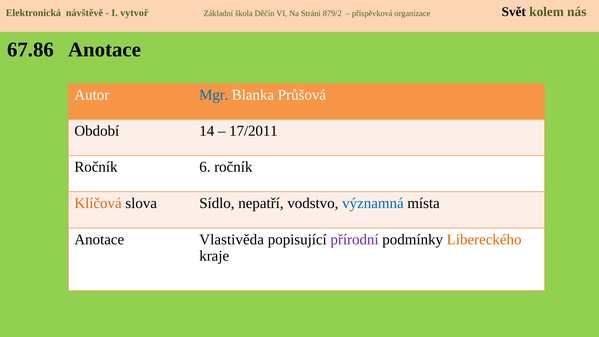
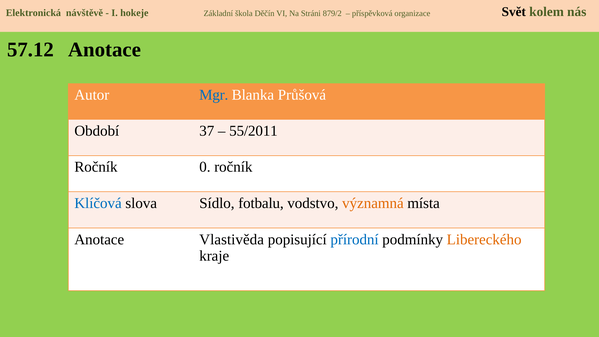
vytvoř: vytvoř -> hokeje
67.86: 67.86 -> 57.12
14: 14 -> 37
17/2011: 17/2011 -> 55/2011
6: 6 -> 0
Klíčová colour: orange -> blue
nepatří: nepatří -> fotbalu
významná colour: blue -> orange
přírodní colour: purple -> blue
